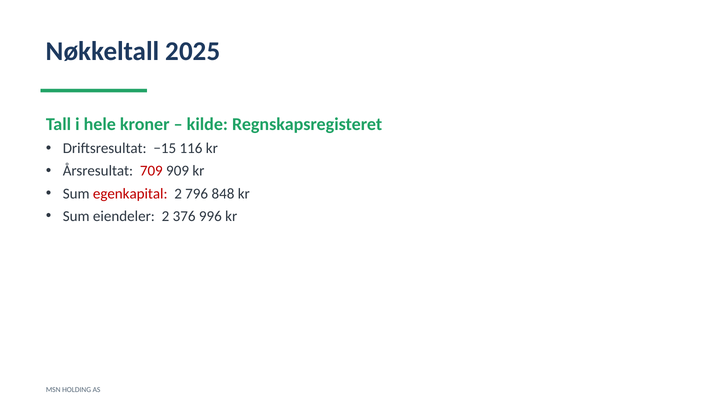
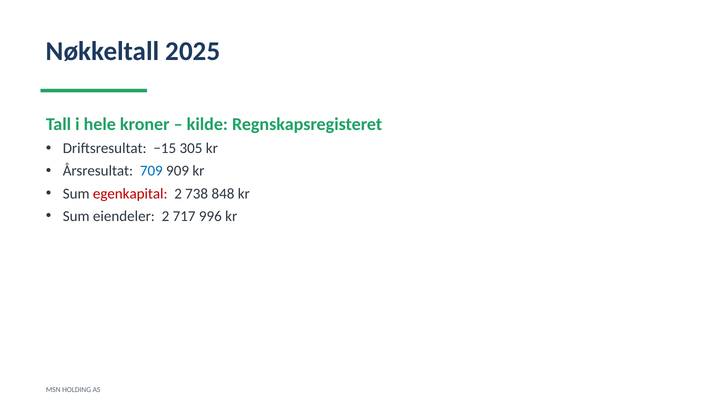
116: 116 -> 305
709 colour: red -> blue
796: 796 -> 738
376: 376 -> 717
